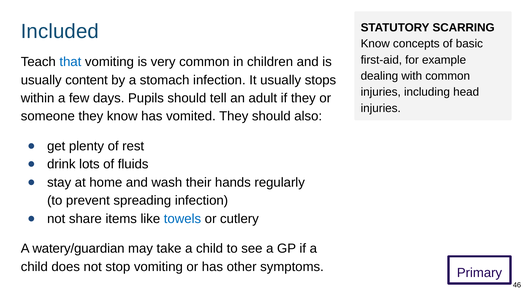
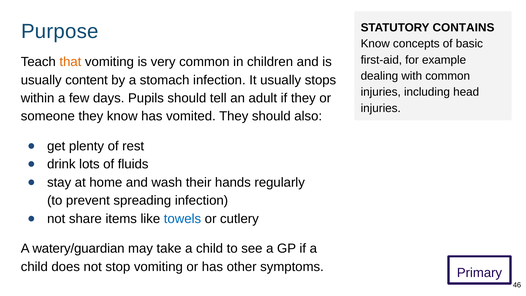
Included: Included -> Purpose
SCARRING: SCARRING -> CONTAINS
that colour: blue -> orange
